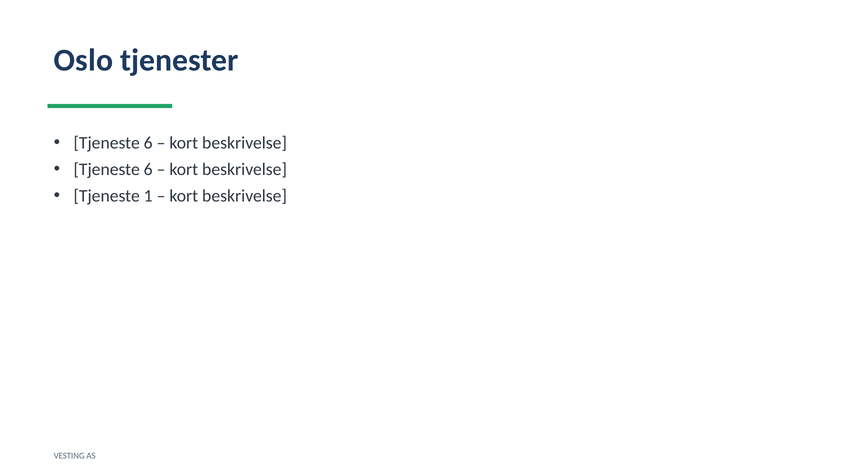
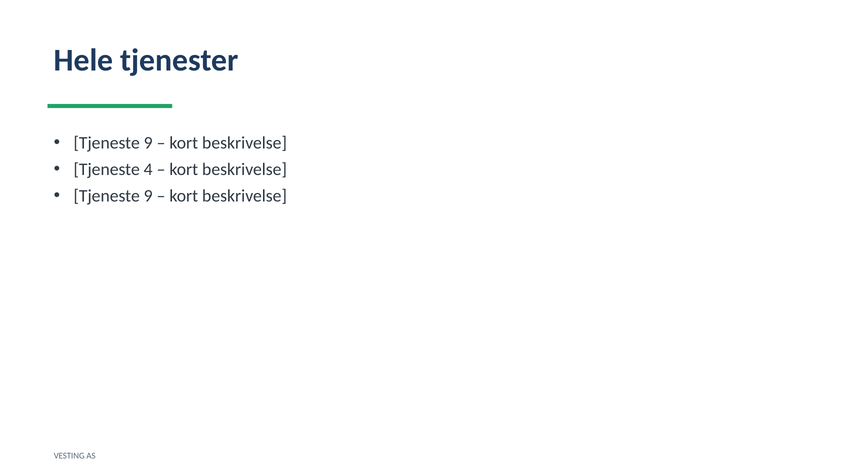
Oslo: Oslo -> Hele
6 at (148, 143): 6 -> 9
6 at (148, 170): 6 -> 4
1 at (148, 196): 1 -> 9
